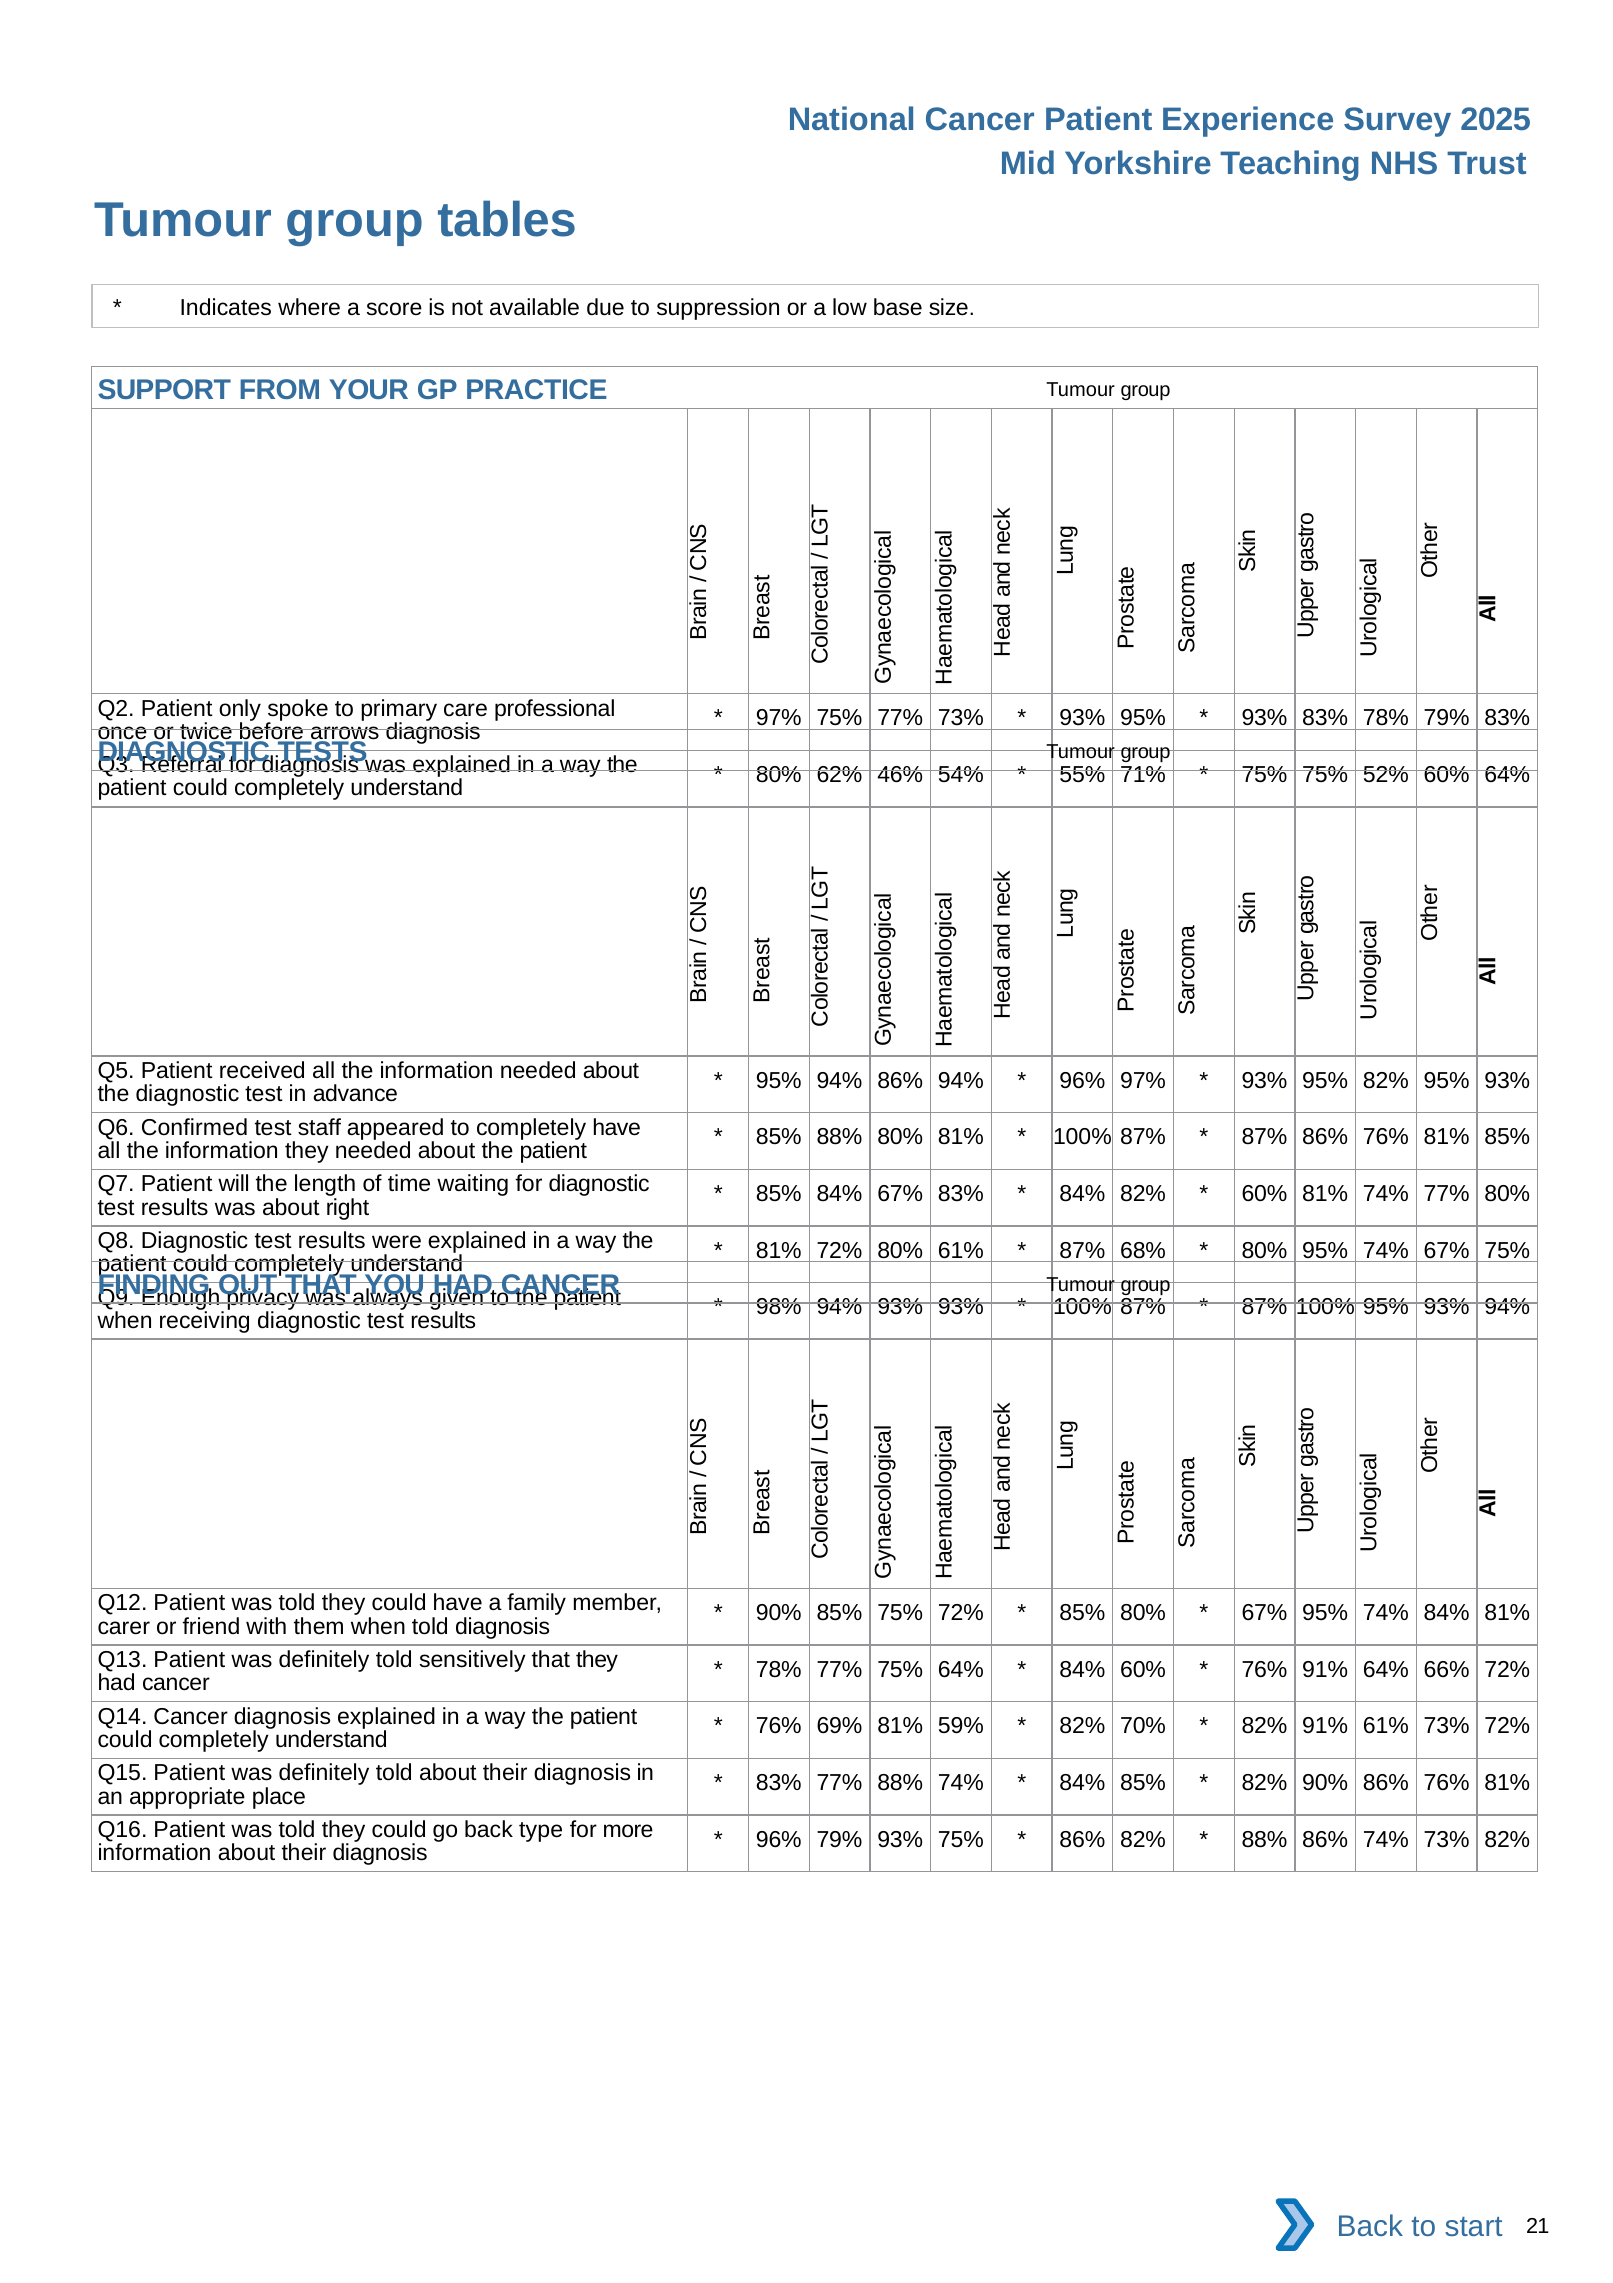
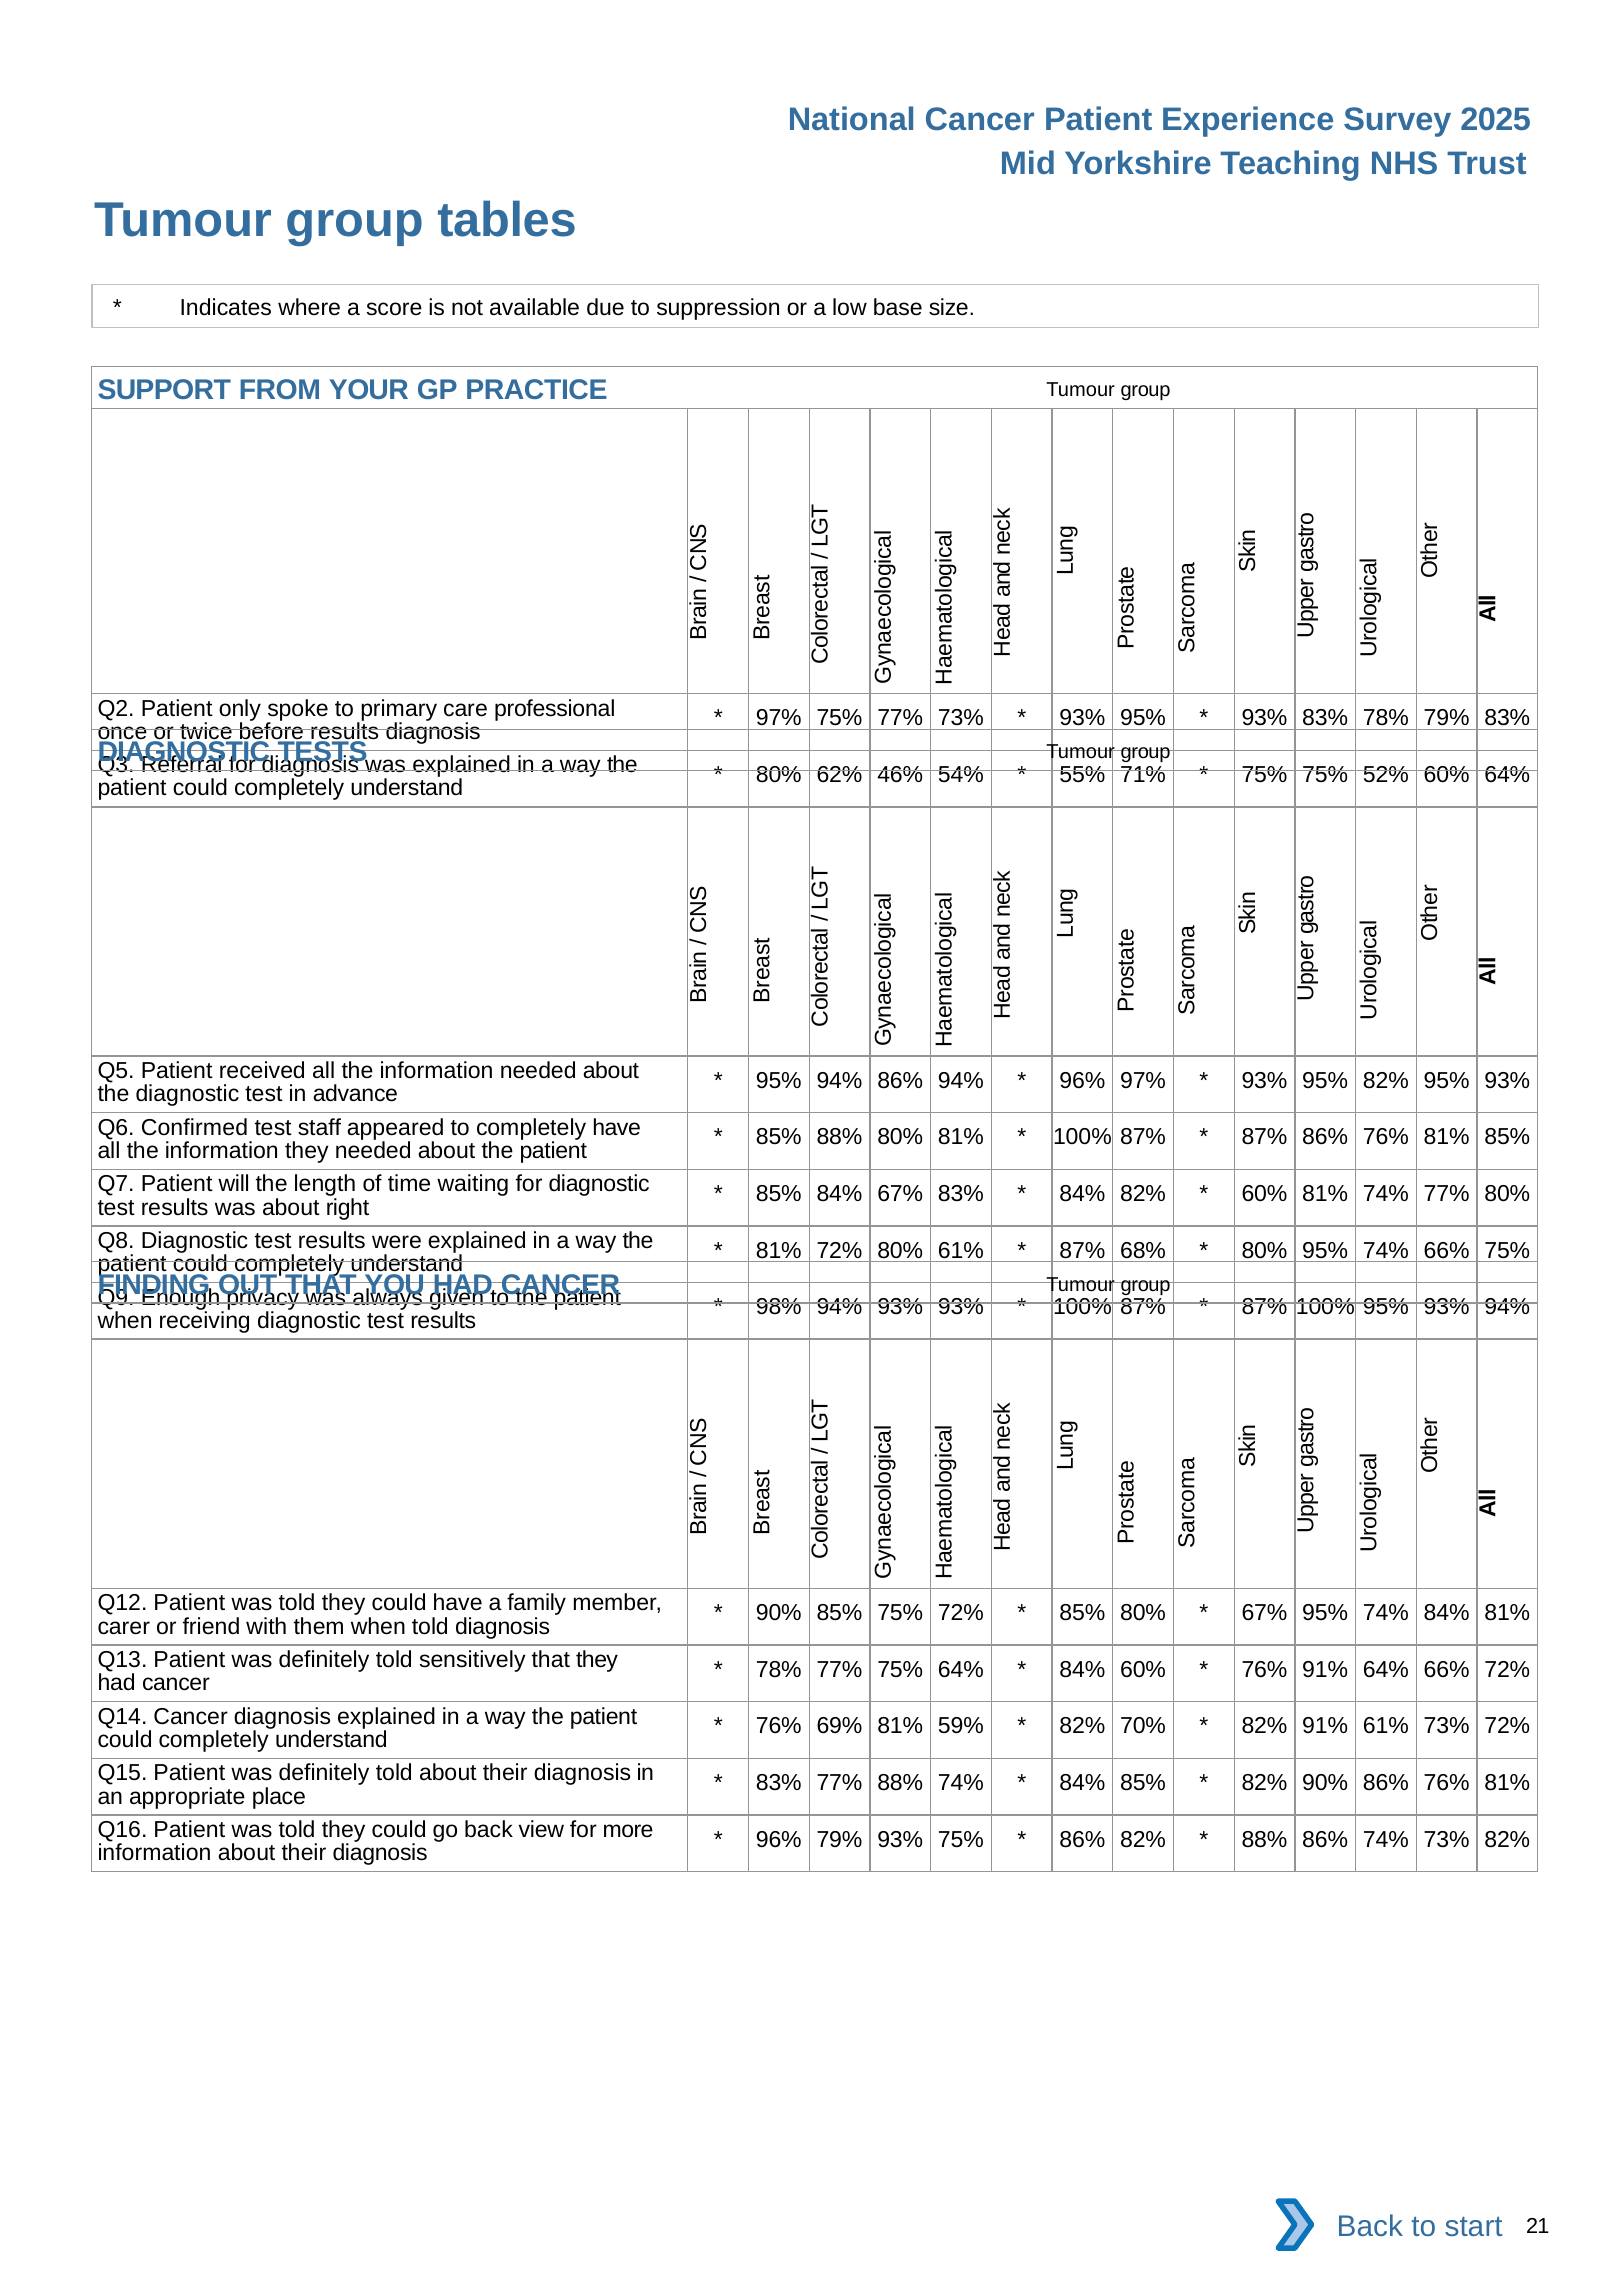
before arrows: arrows -> results
74% 67%: 67% -> 66%
type: type -> view
